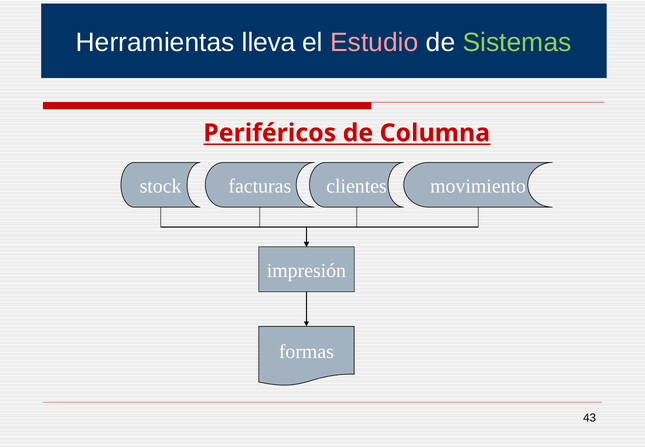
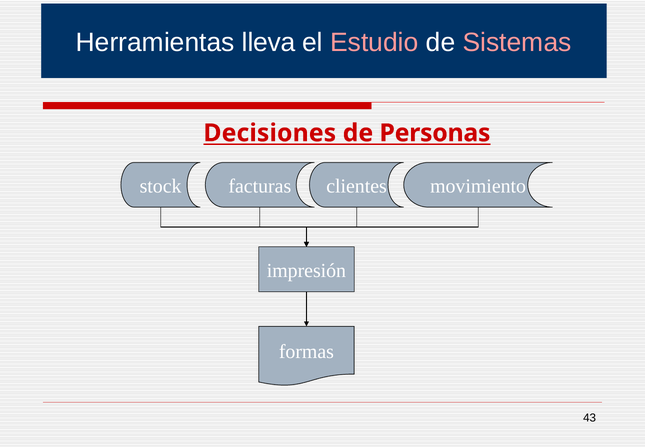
Sistemas colour: light green -> pink
Periféricos: Periféricos -> Decisiones
Columna: Columna -> Personas
